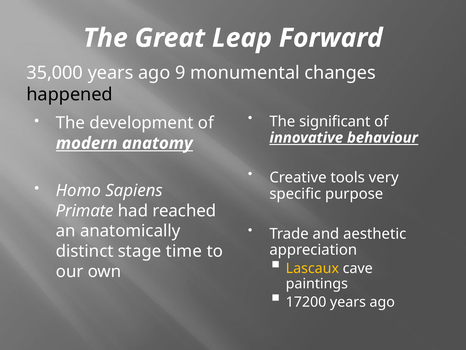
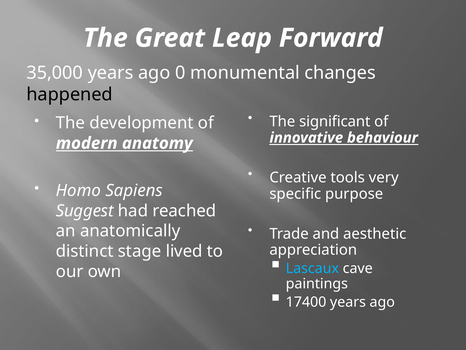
9: 9 -> 0
Primate: Primate -> Suggest
time: time -> lived
Lascaux colour: yellow -> light blue
17200: 17200 -> 17400
